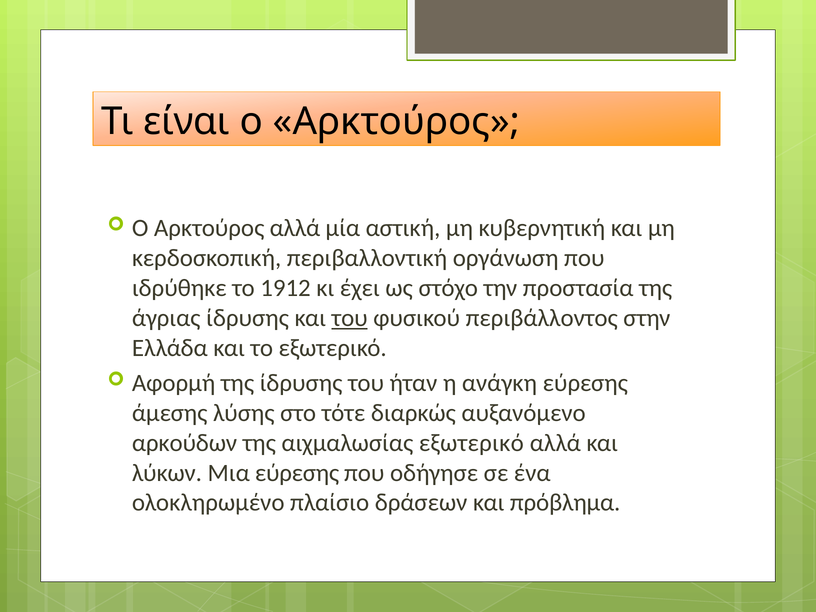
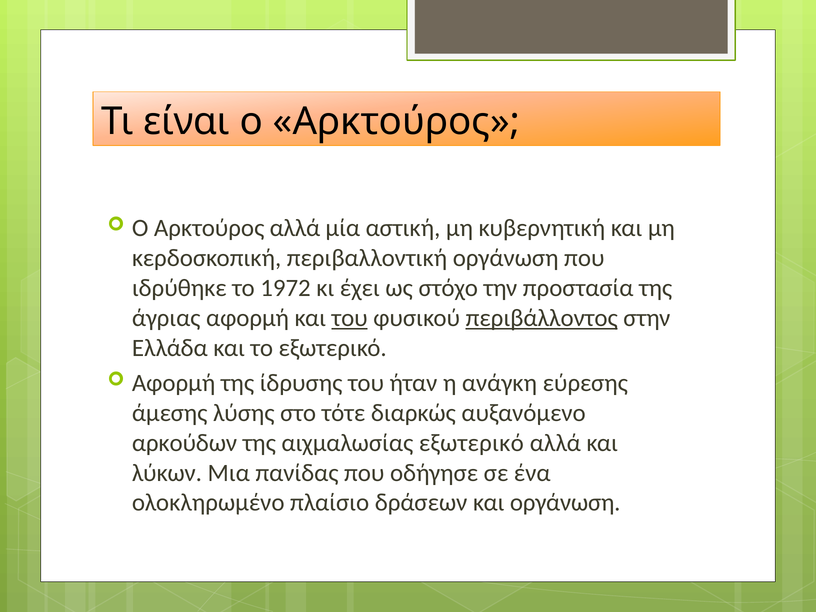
1912: 1912 -> 1972
άγριας ίδρυσης: ίδρυσης -> αφορμή
περιβάλλοντος underline: none -> present
Μια εύρεσης: εύρεσης -> πανίδας
και πρόβλημα: πρόβλημα -> οργάνωση
